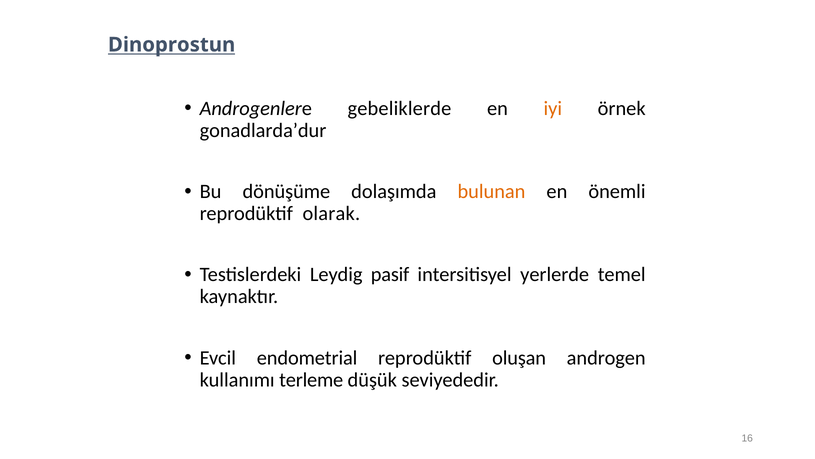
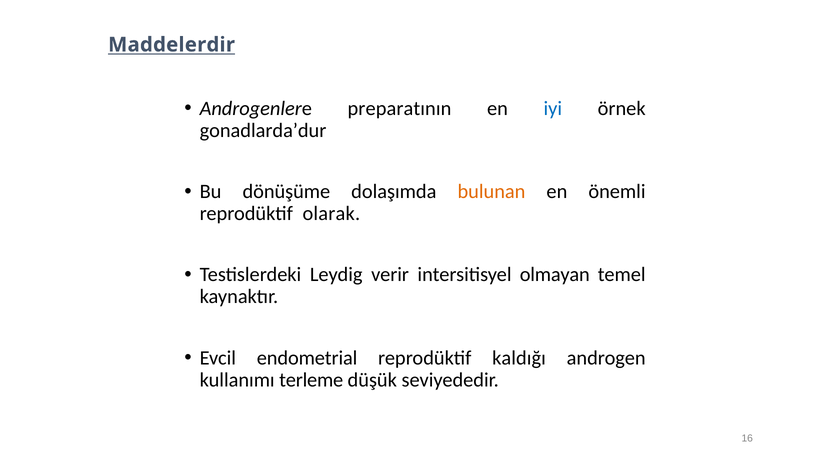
Dinoprostun: Dinoprostun -> Maddelerdir
gebeliklerde: gebeliklerde -> preparatının
iyi colour: orange -> blue
pasif: pasif -> verir
yerlerde: yerlerde -> olmayan
oluşan: oluşan -> kaldığı
